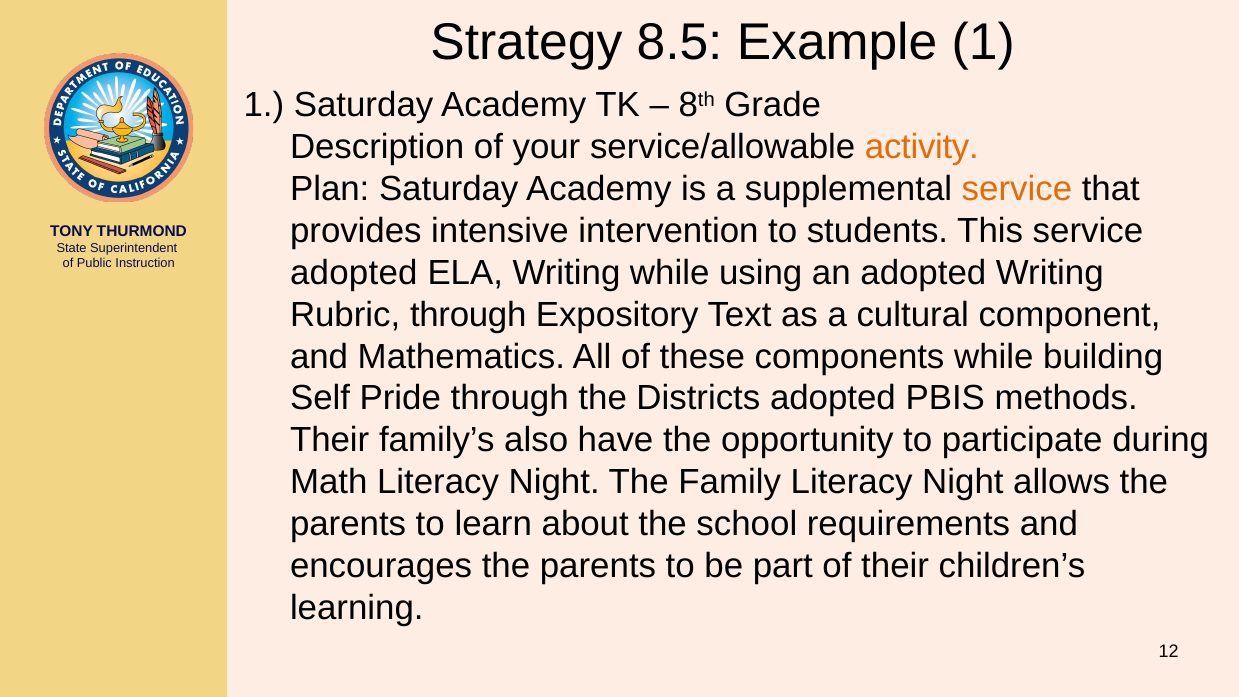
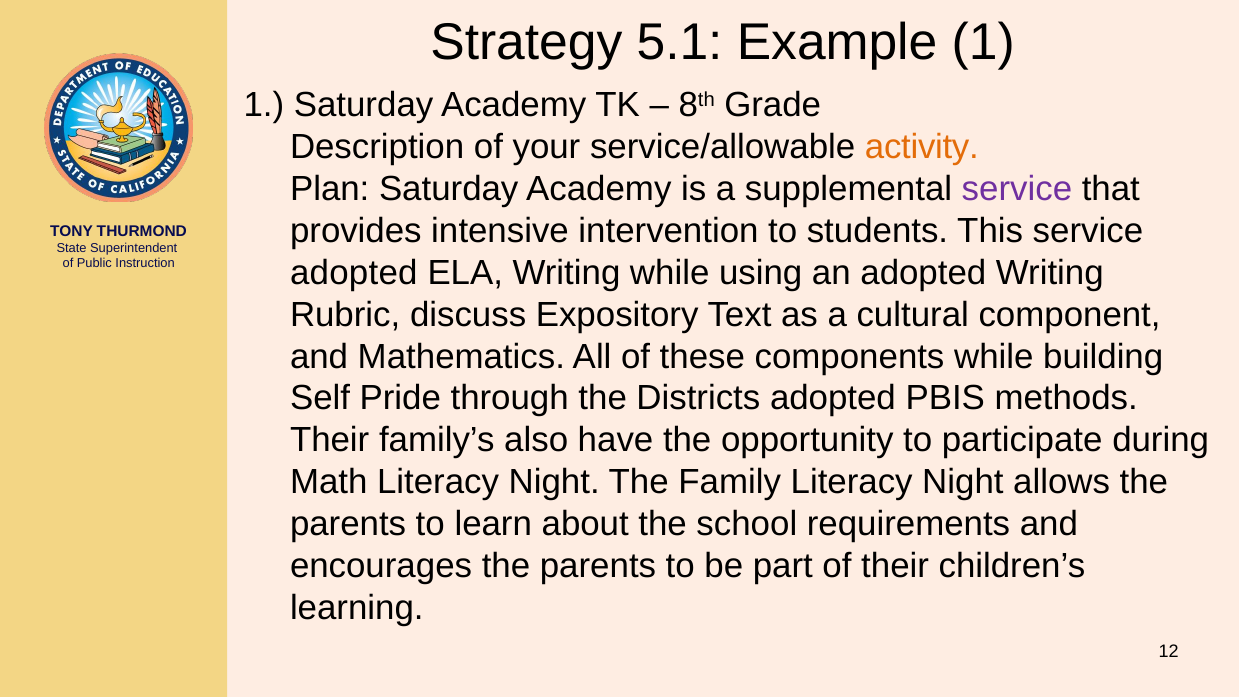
8.5: 8.5 -> 5.1
service at (1017, 189) colour: orange -> purple
Rubric through: through -> discuss
